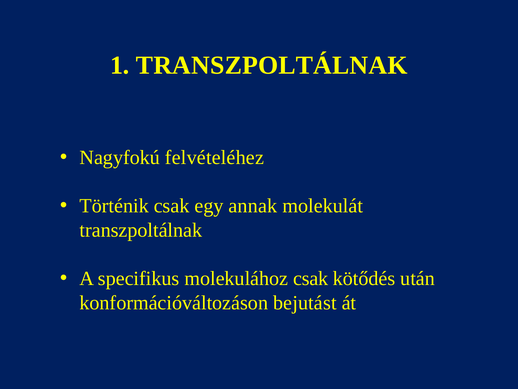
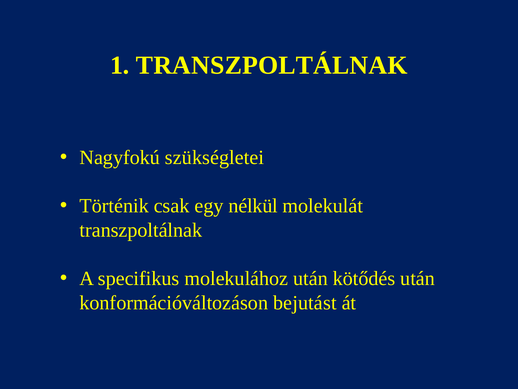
felvételéhez: felvételéhez -> szükségletei
annak: annak -> nélkül
molekulához csak: csak -> után
